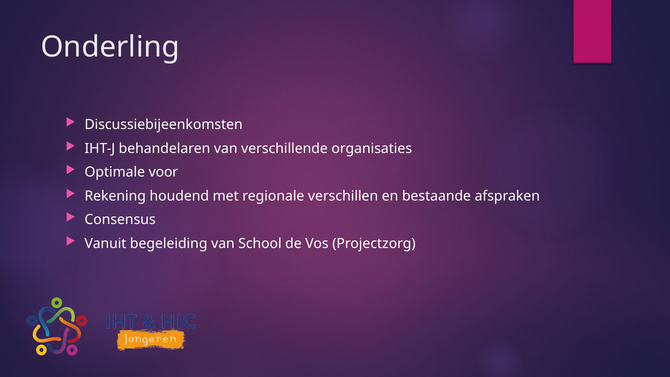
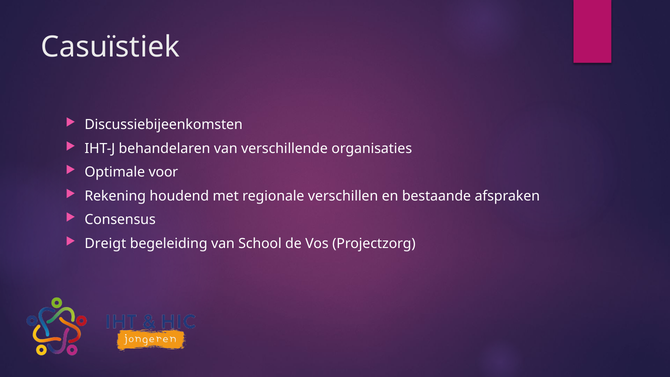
Onderling: Onderling -> Casuïstiek
Vanuit: Vanuit -> Dreigt
